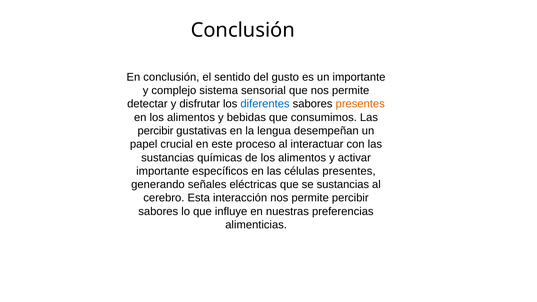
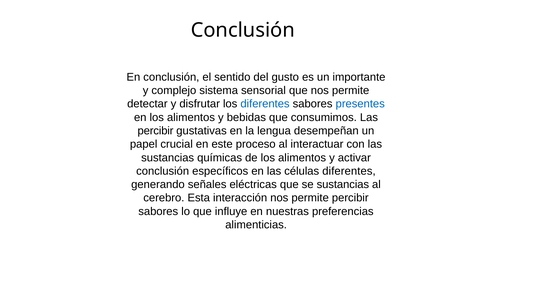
presentes at (360, 104) colour: orange -> blue
importante at (163, 171): importante -> conclusión
células presentes: presentes -> diferentes
